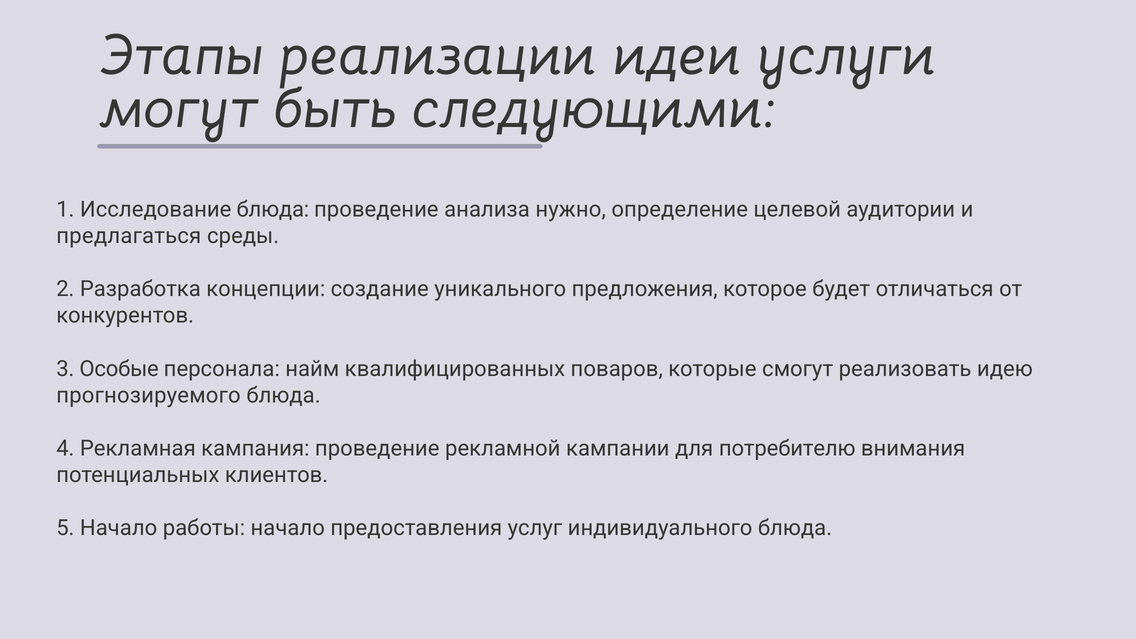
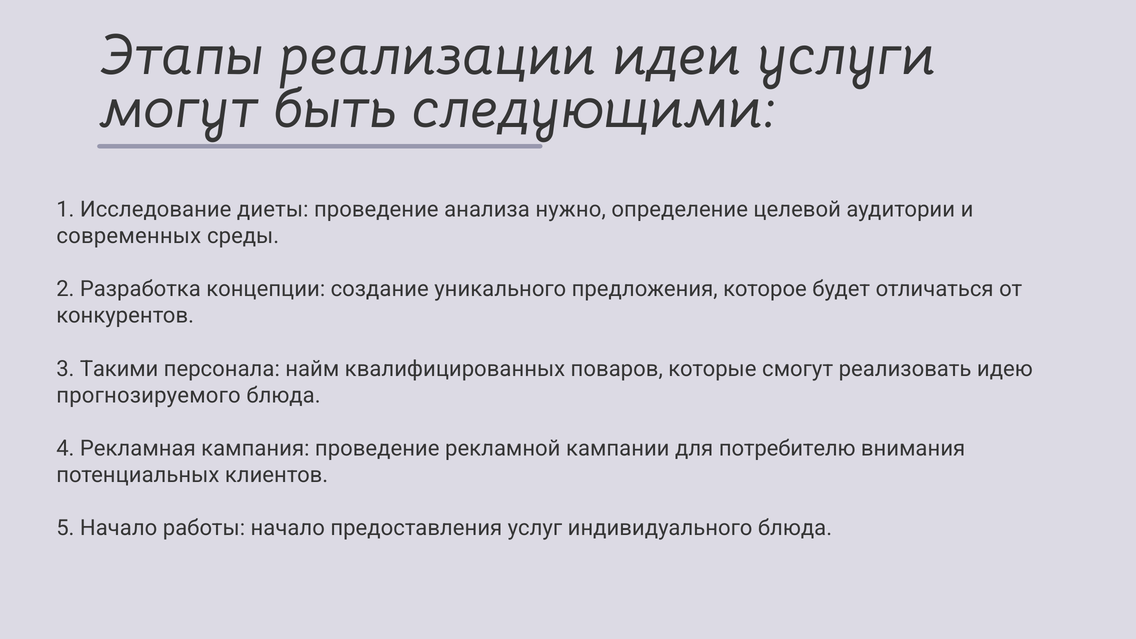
Исследование блюда: блюда -> диеты
предлагаться: предлагаться -> современных
Особые: Особые -> Такими
